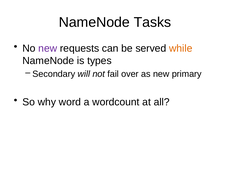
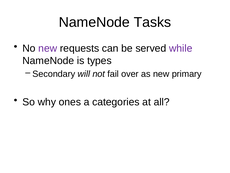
while colour: orange -> purple
word: word -> ones
wordcount: wordcount -> categories
